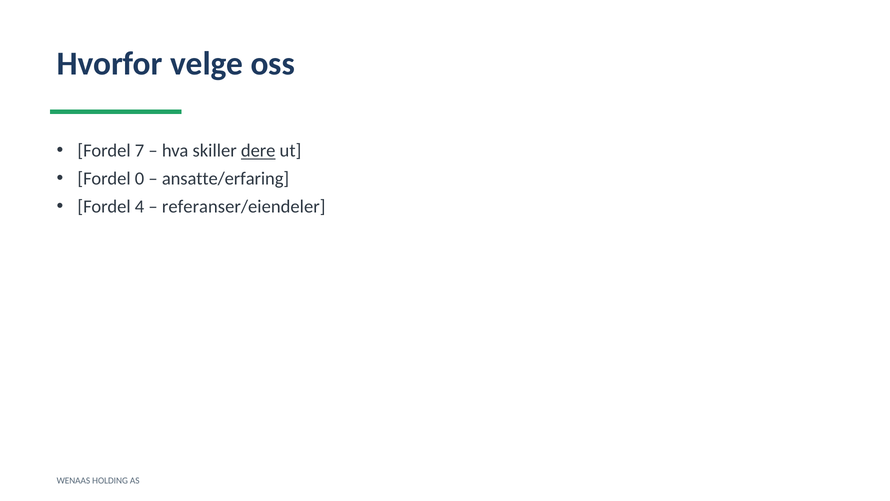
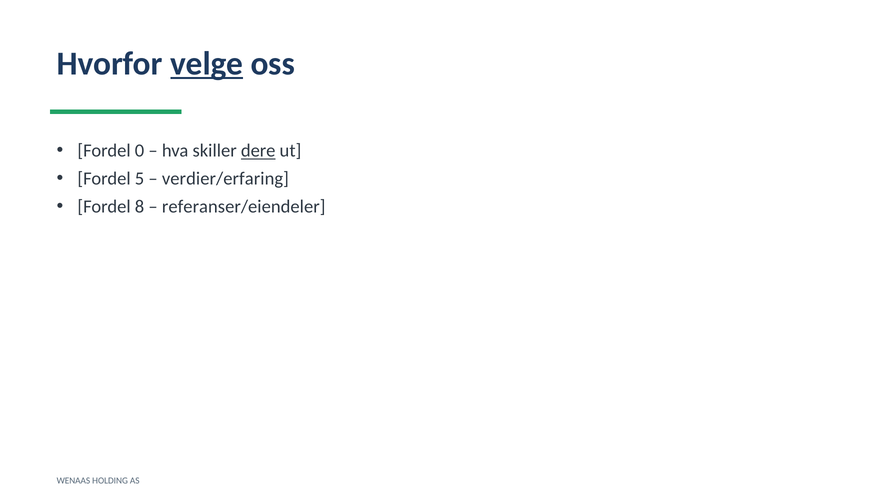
velge underline: none -> present
7: 7 -> 0
0: 0 -> 5
ansatte/erfaring: ansatte/erfaring -> verdier/erfaring
4: 4 -> 8
